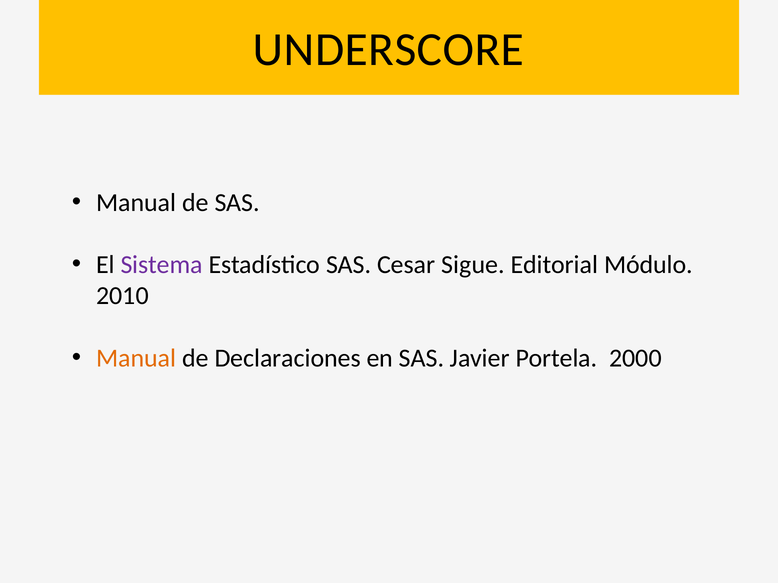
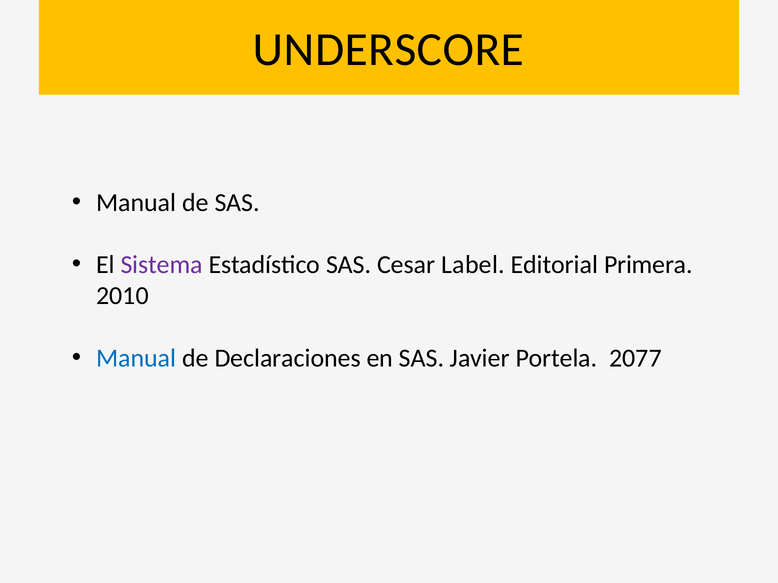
Sigue: Sigue -> Label
Módulo: Módulo -> Primera
Manual at (136, 358) colour: orange -> blue
2000: 2000 -> 2077
